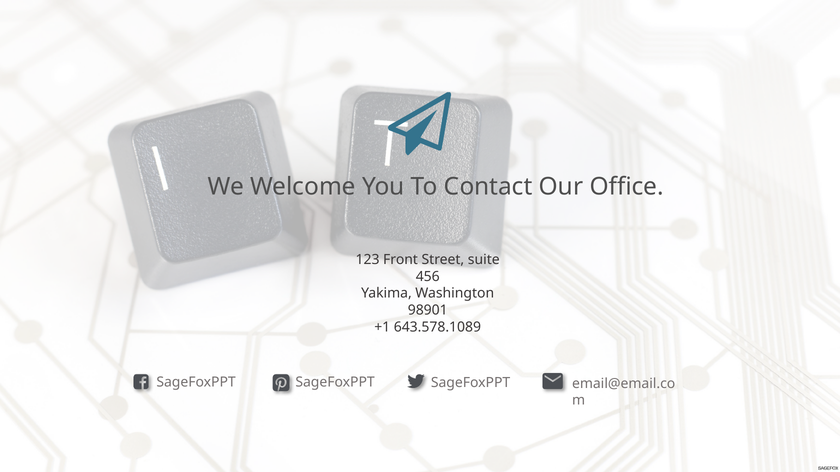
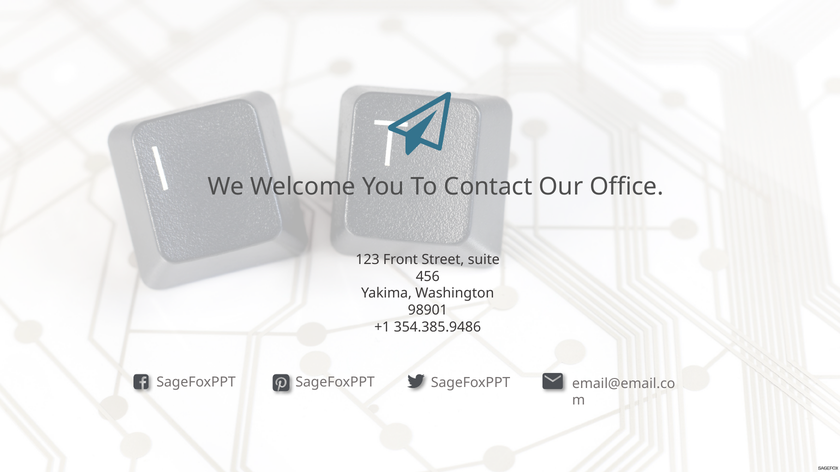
643.578.1089: 643.578.1089 -> 354.385.9486
